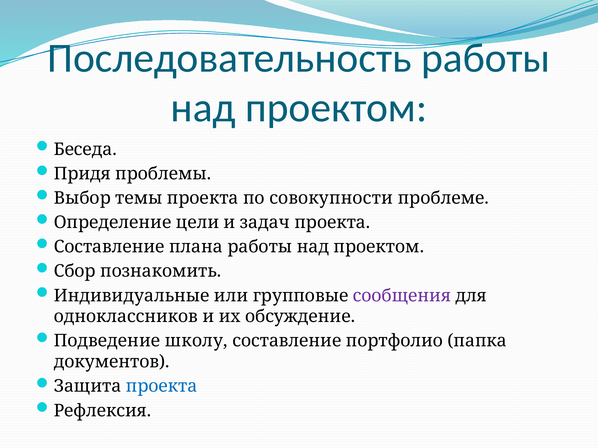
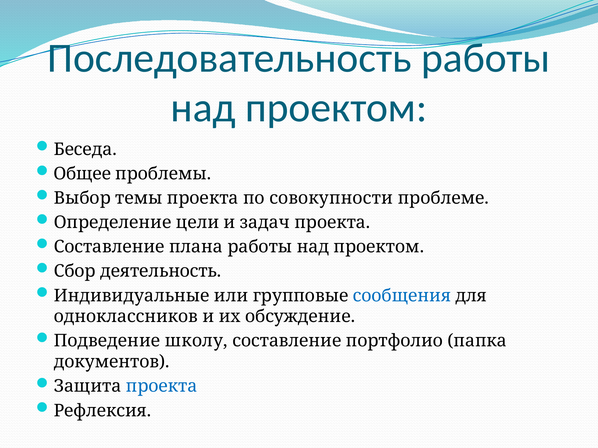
Придя: Придя -> Общее
познакомить: познакомить -> деятельность
сообщения colour: purple -> blue
